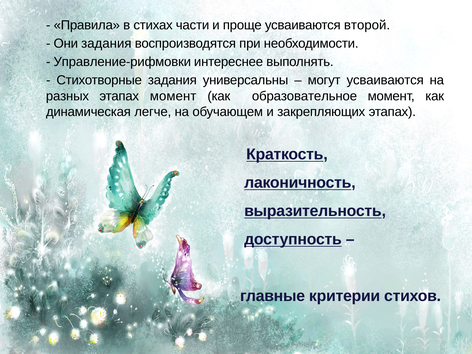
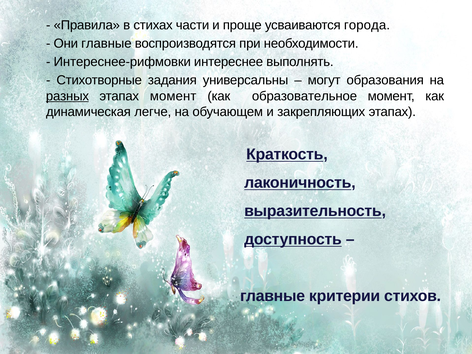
второй: второй -> города
Они задания: задания -> главные
Управление-рифмовки: Управление-рифмовки -> Интереснее-рифмовки
могут усваиваются: усваиваются -> образования
разных underline: none -> present
